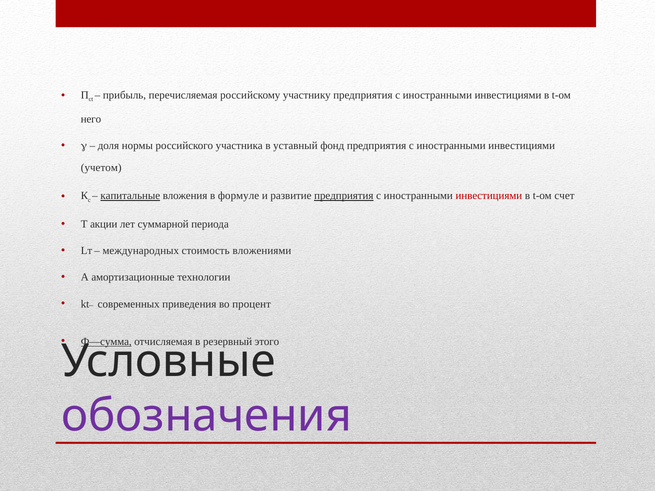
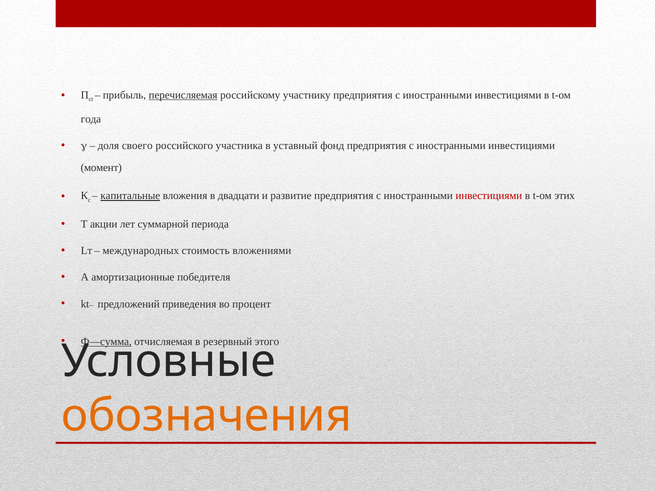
перечисляемая underline: none -> present
него: него -> года
нормы: нормы -> своего
учетом: учетом -> момент
формуле: формуле -> двадцати
предприятия at (344, 196) underline: present -> none
счет: счет -> этих
технологии: технологии -> победителя
современных: современных -> предложений
обозначения colour: purple -> orange
